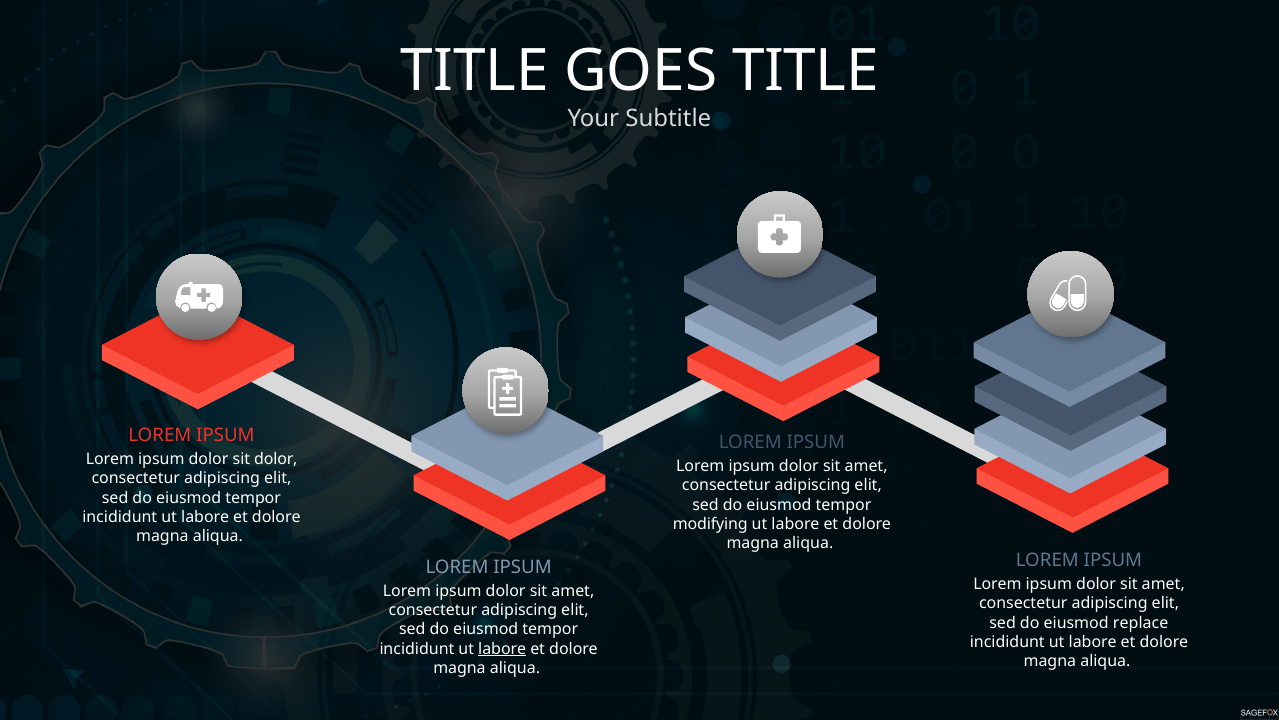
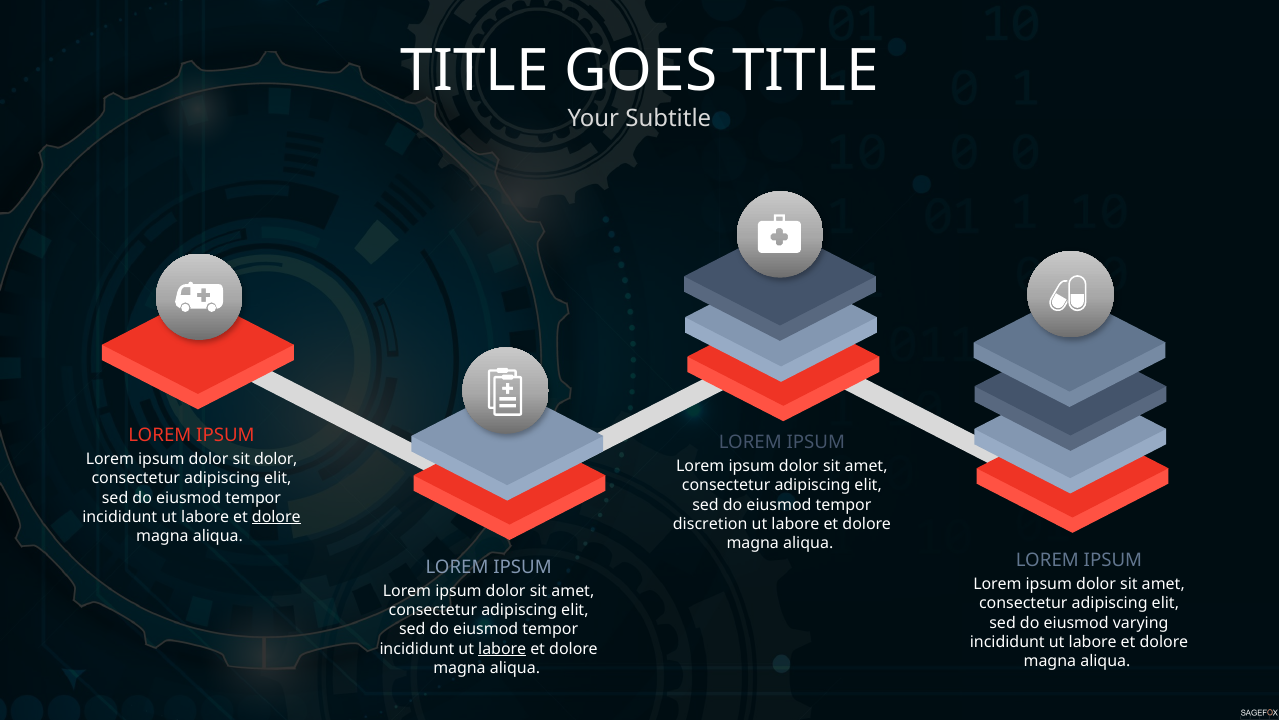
dolore at (276, 517) underline: none -> present
modifying: modifying -> discretion
replace: replace -> varying
